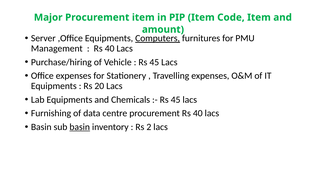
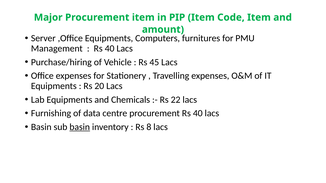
Computers underline: present -> none
45 at (176, 100): 45 -> 22
2: 2 -> 8
